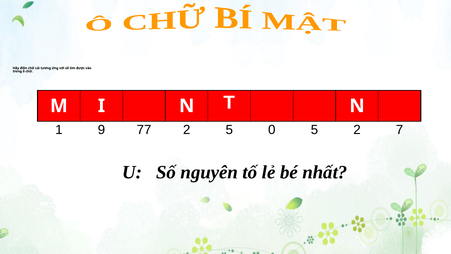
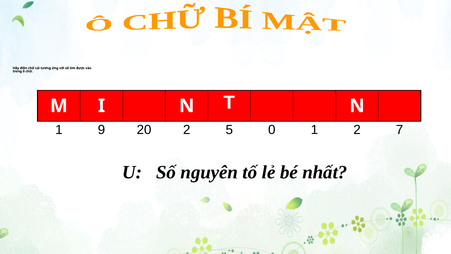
77: 77 -> 20
0 5: 5 -> 1
